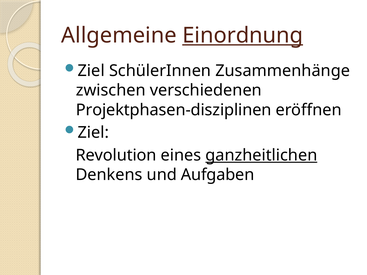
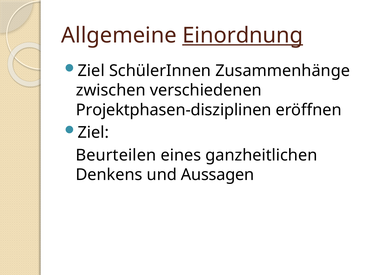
Revolution: Revolution -> Beurteilen
ganzheitlichen underline: present -> none
Aufgaben: Aufgaben -> Aussagen
